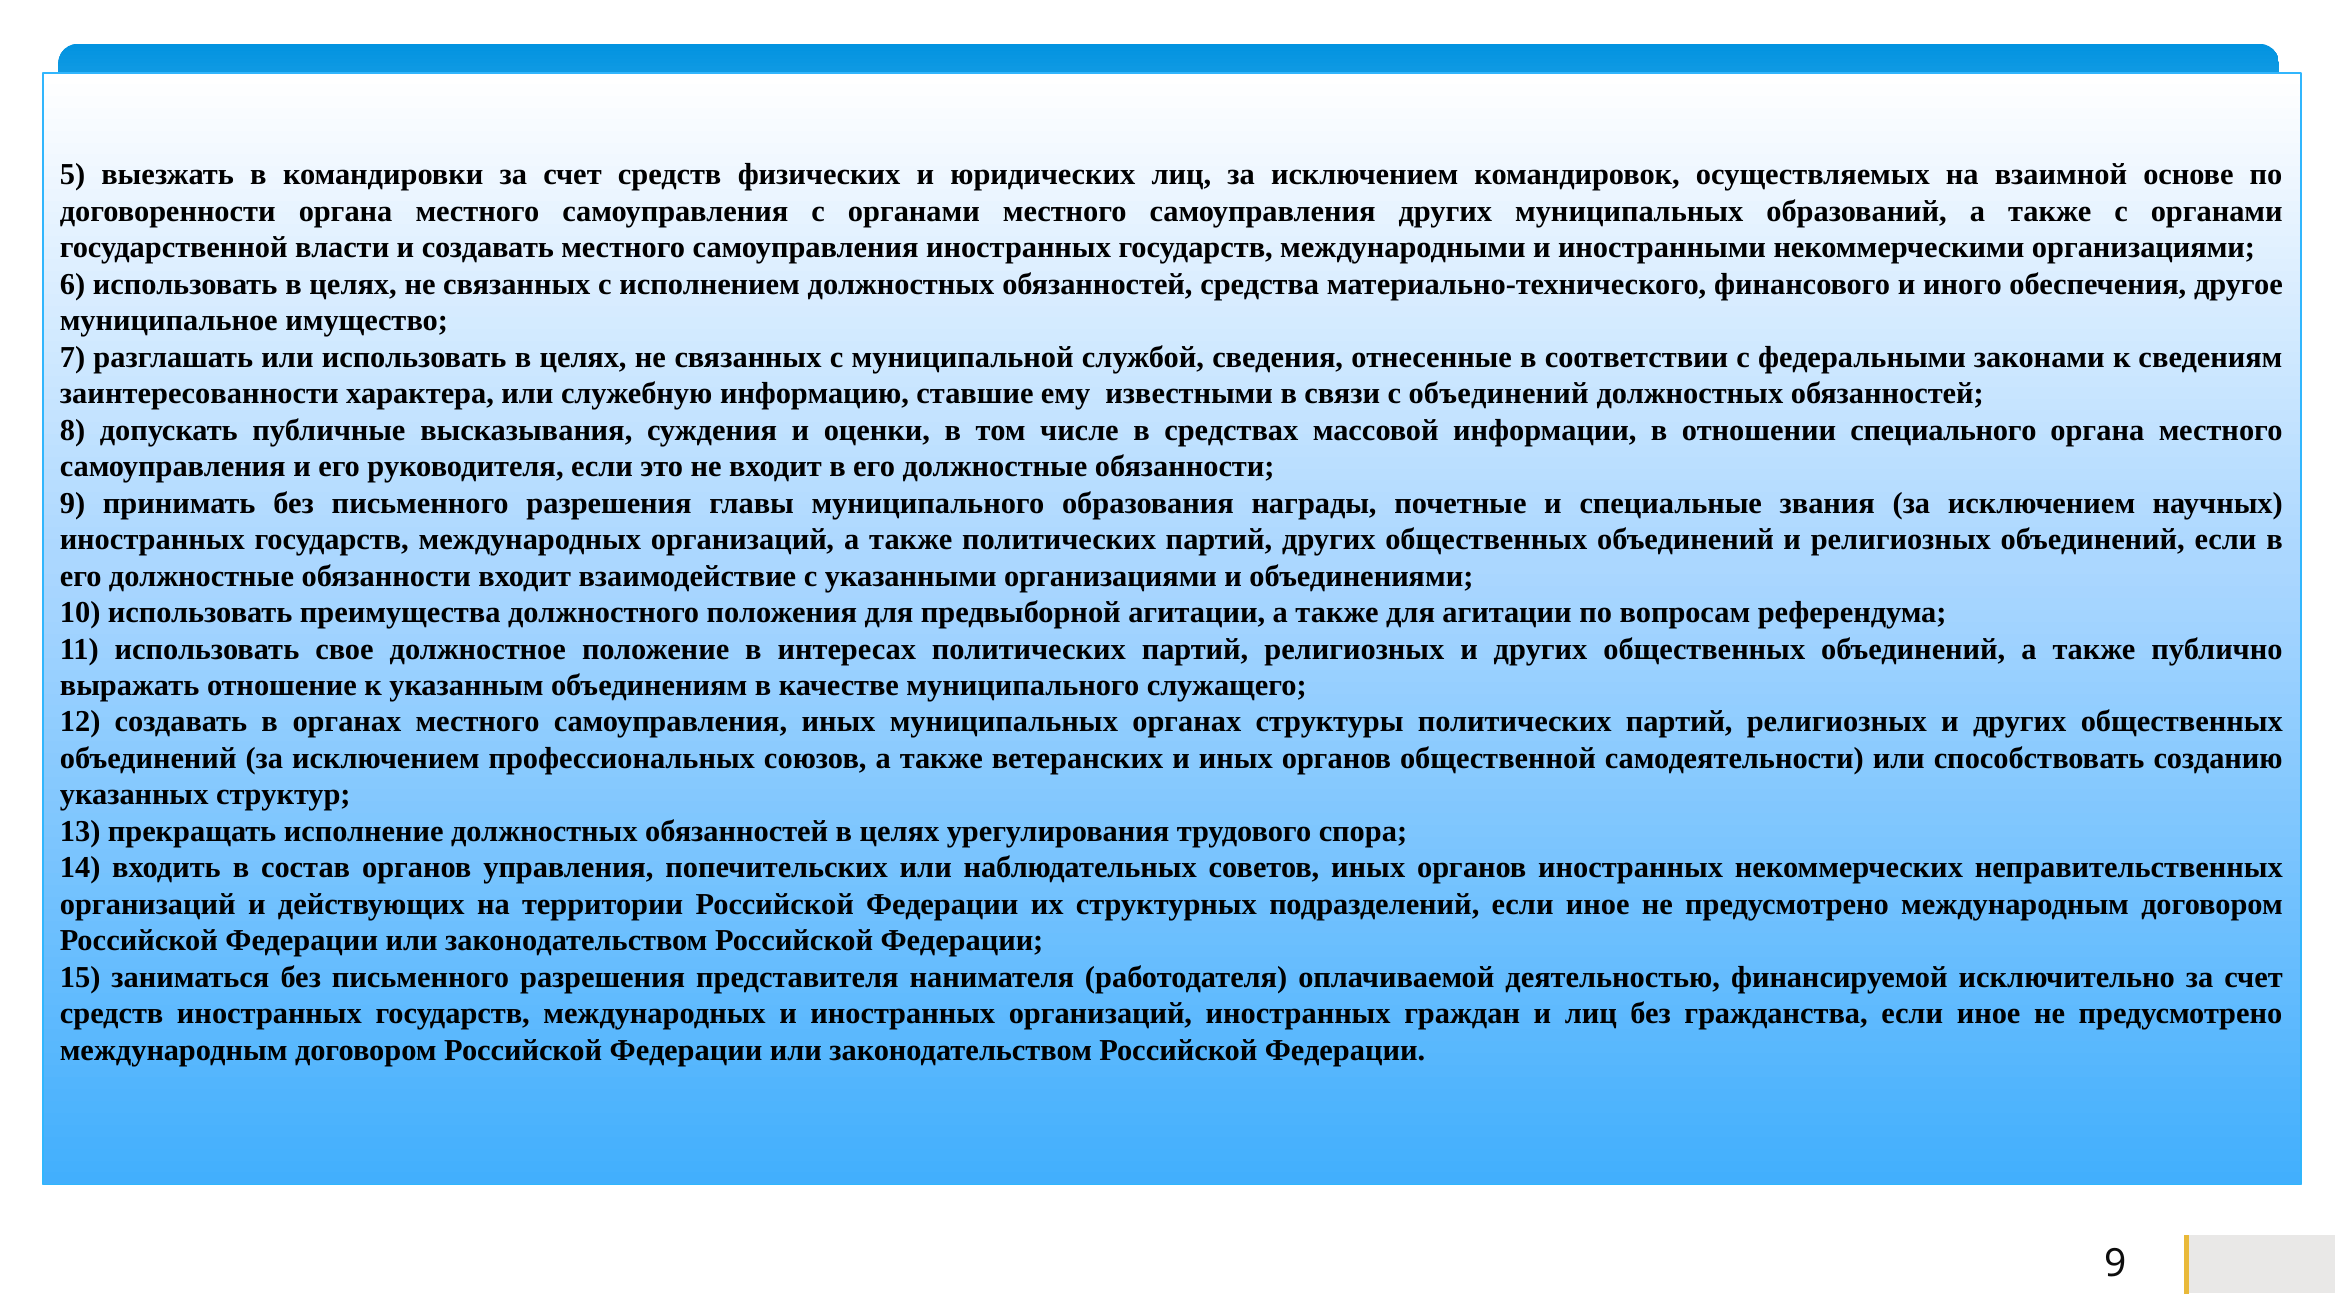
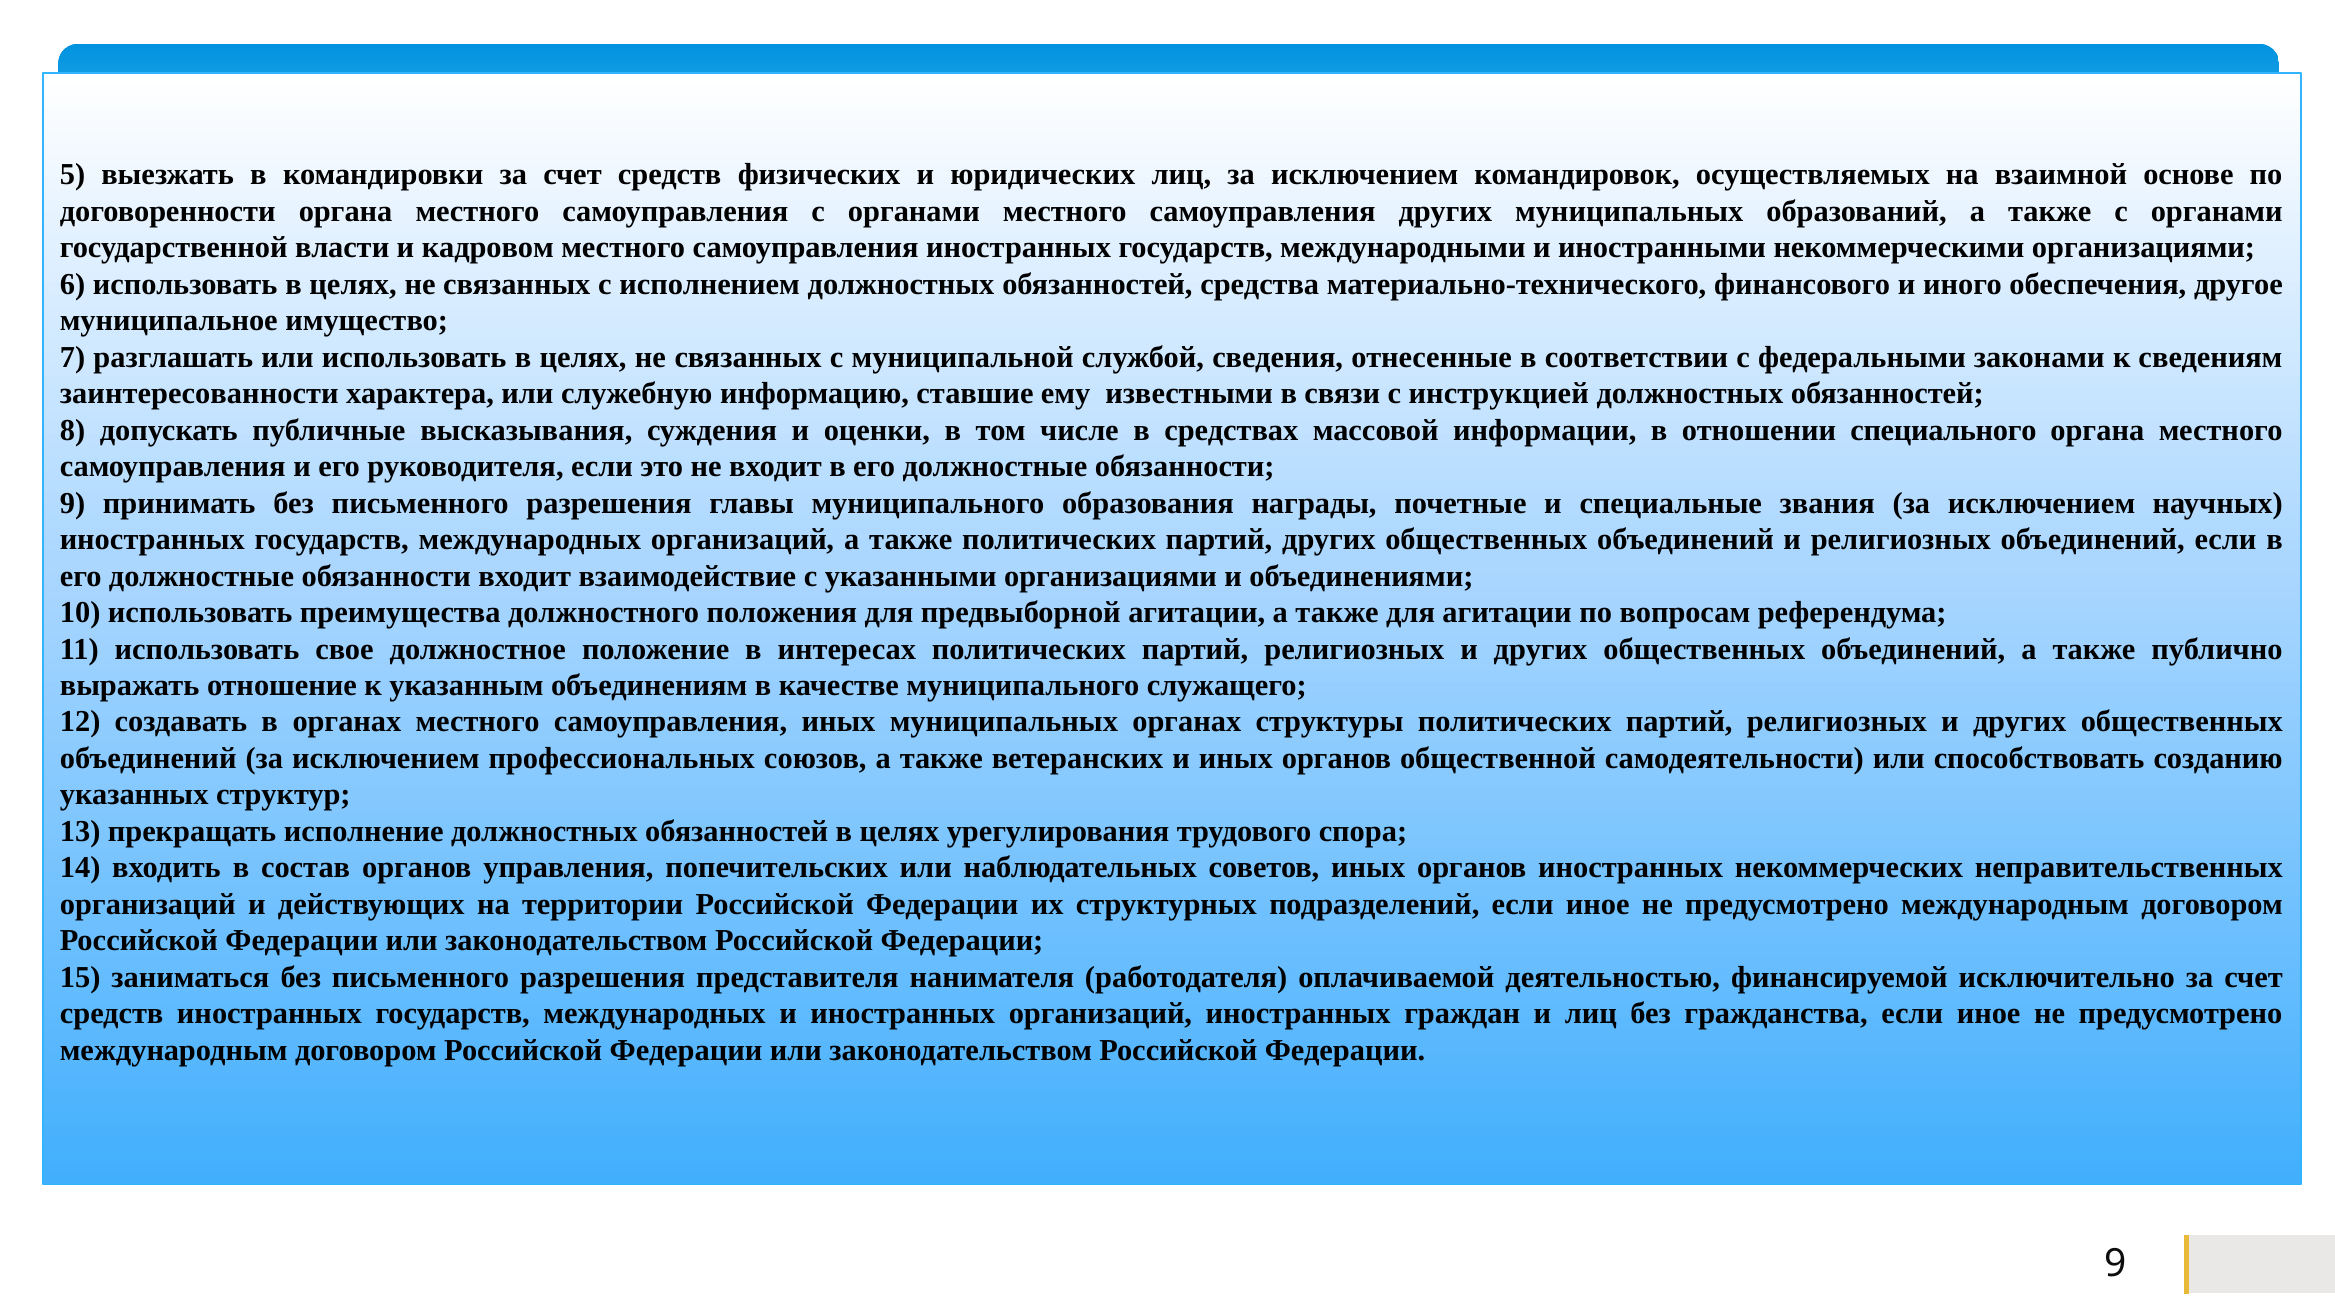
и создавать: создавать -> кадровом
с объединений: объединений -> инструкцией
